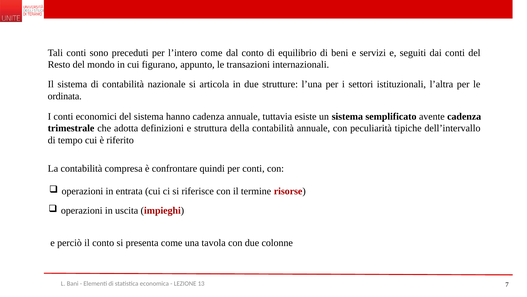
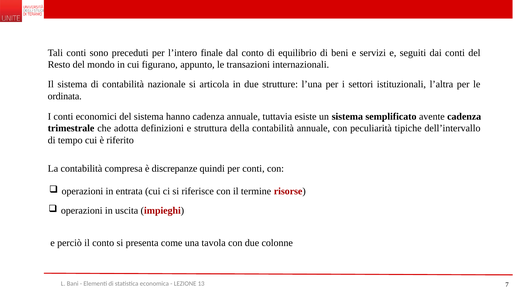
l’intero come: come -> finale
confrontare: confrontare -> discrepanze
